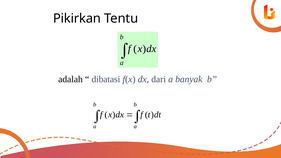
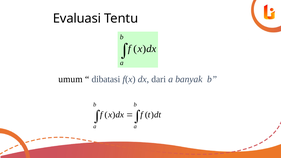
Pikirkan: Pikirkan -> Evaluasi
adalah: adalah -> umum
